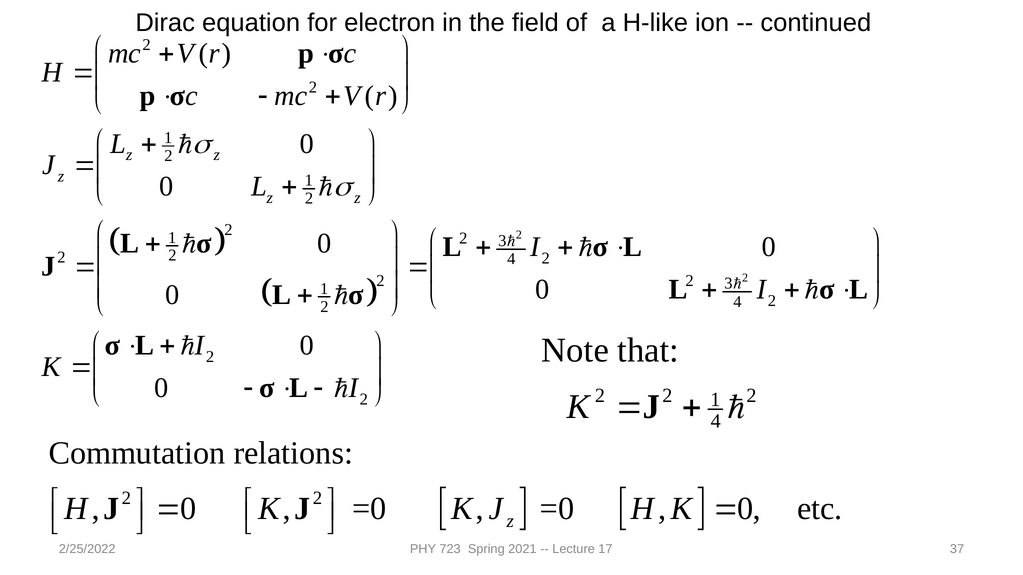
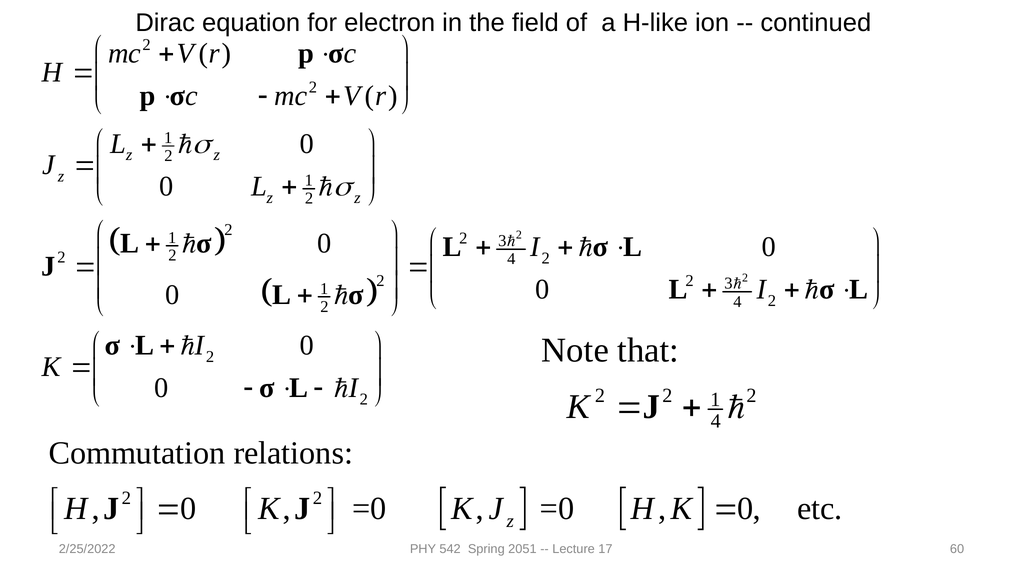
723: 723 -> 542
2021: 2021 -> 2051
37: 37 -> 60
